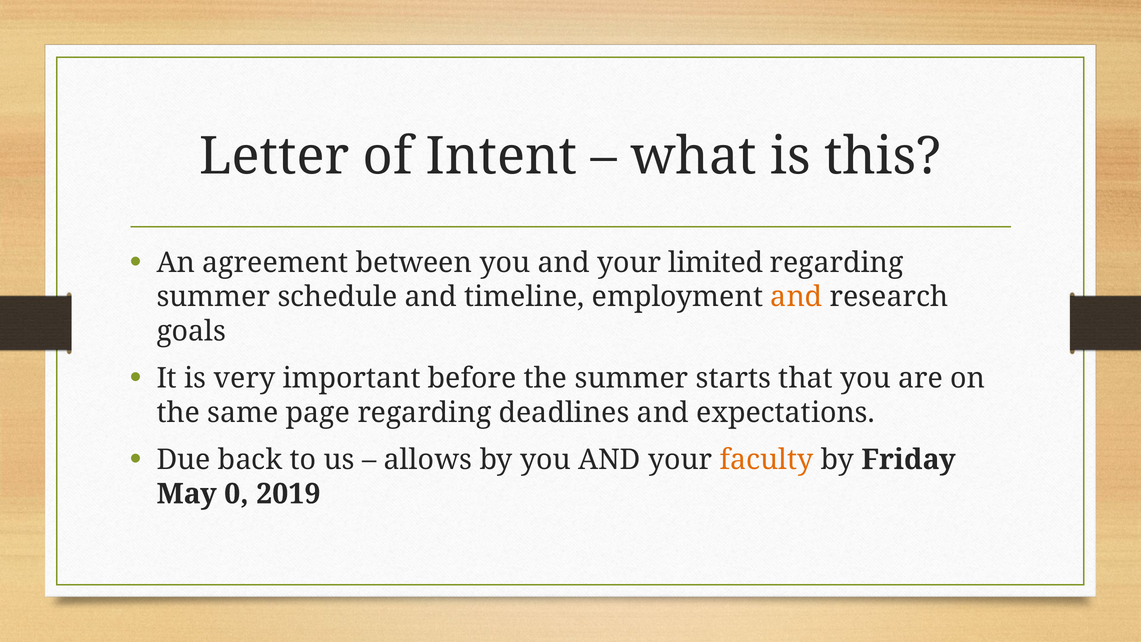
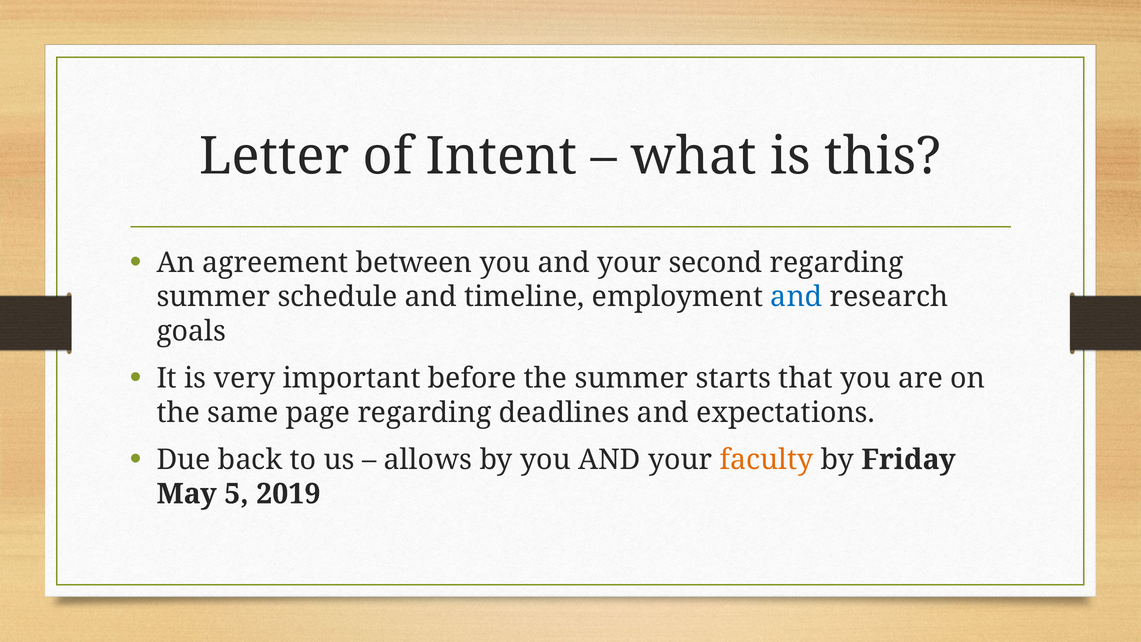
limited: limited -> second
and at (796, 297) colour: orange -> blue
0: 0 -> 5
